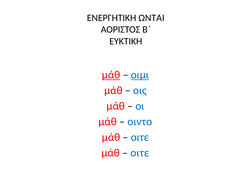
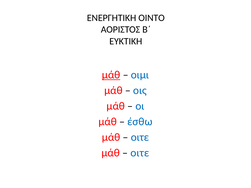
ΩΝΤΑΙ: ΩΝΤΑΙ -> ΟΙΝΤΟ
οιμι underline: present -> none
οιντο: οιντο -> έσθω
